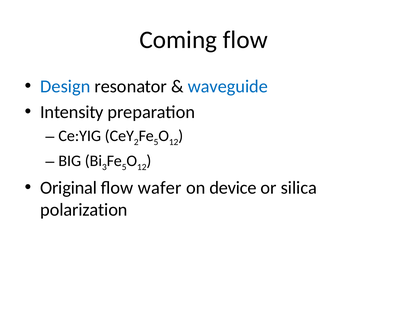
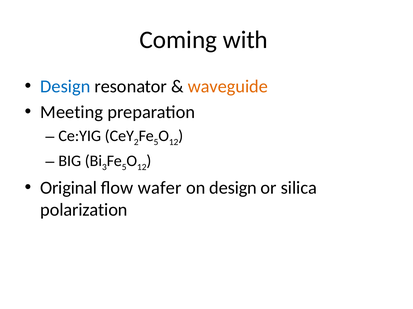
Coming flow: flow -> with
waveguide colour: blue -> orange
Intensity: Intensity -> Meeting
on device: device -> design
